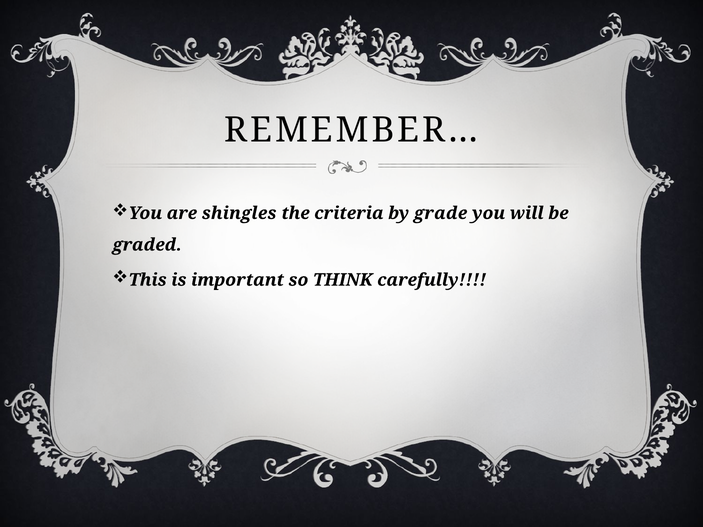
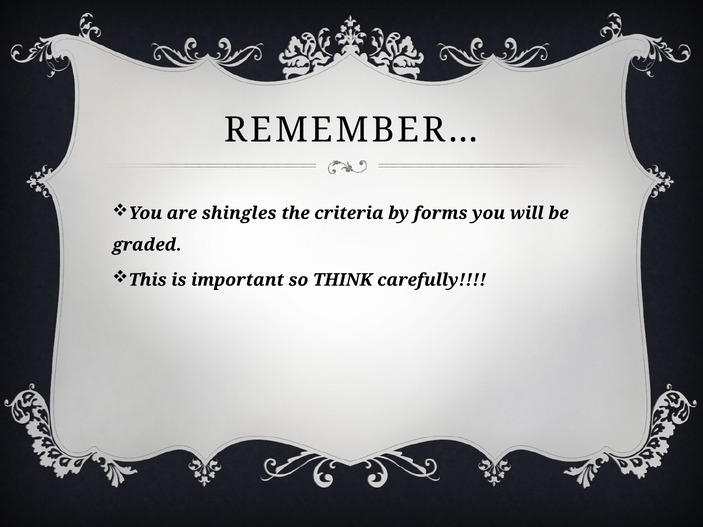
grade: grade -> forms
